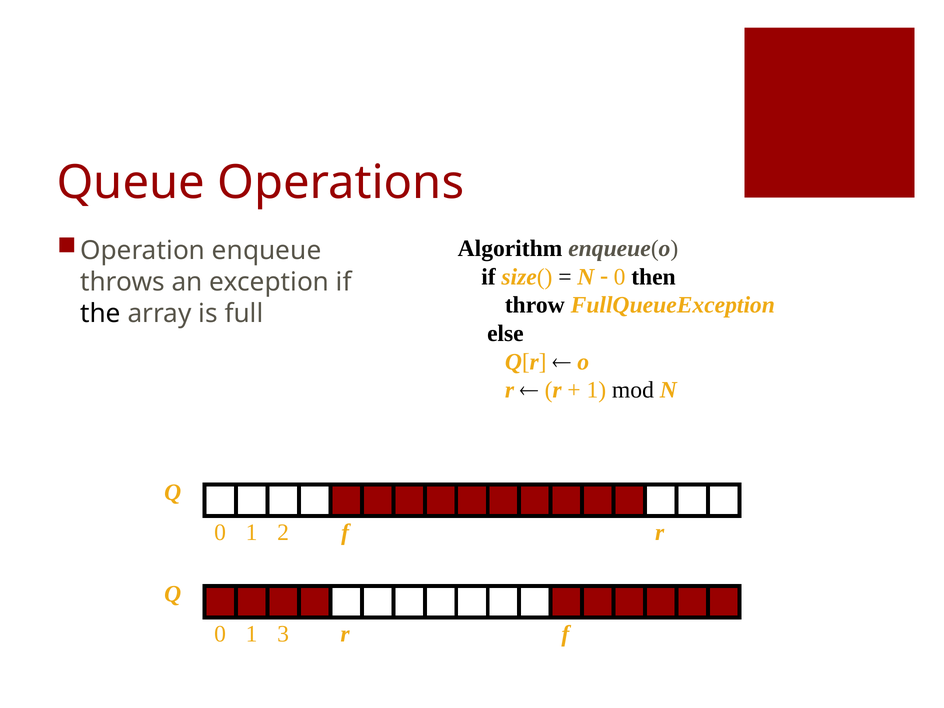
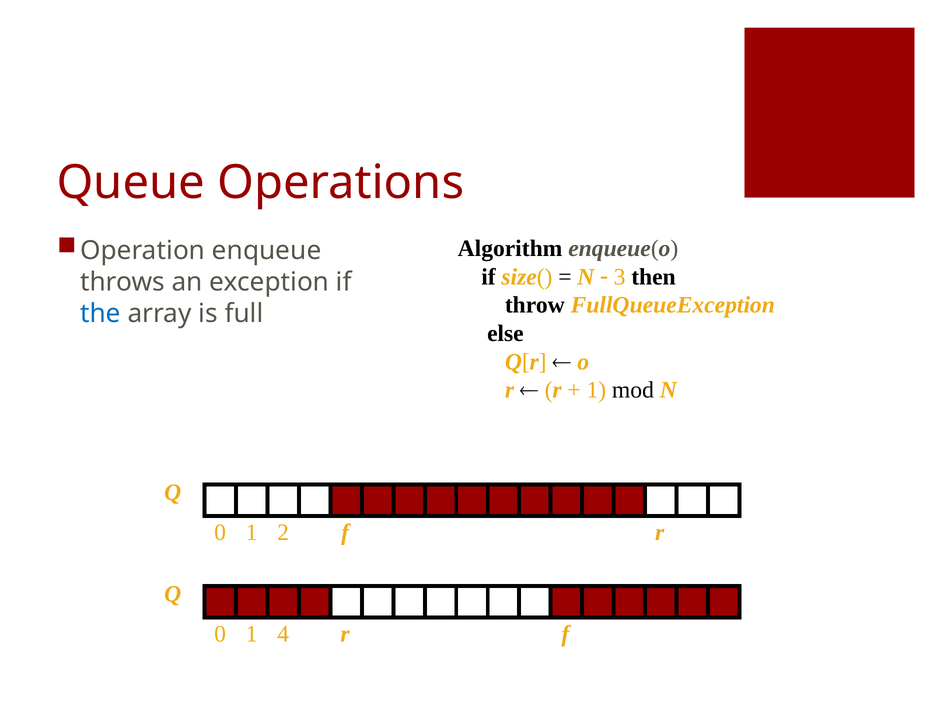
0 at (620, 277): 0 -> 3
the colour: black -> blue
3: 3 -> 4
